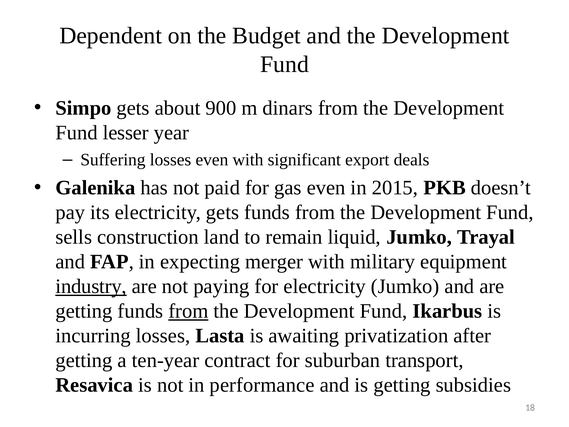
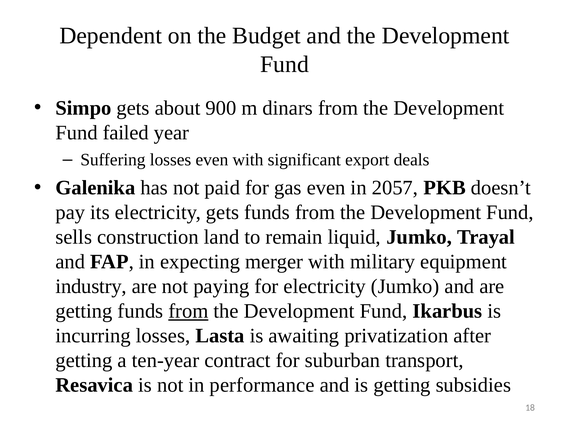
lesser: lesser -> failed
2015: 2015 -> 2057
industry underline: present -> none
